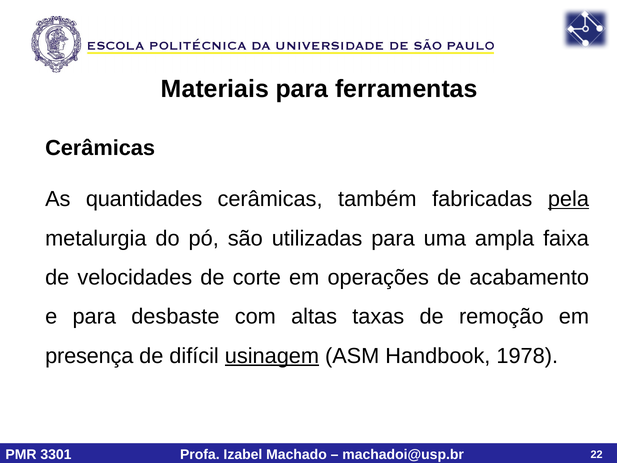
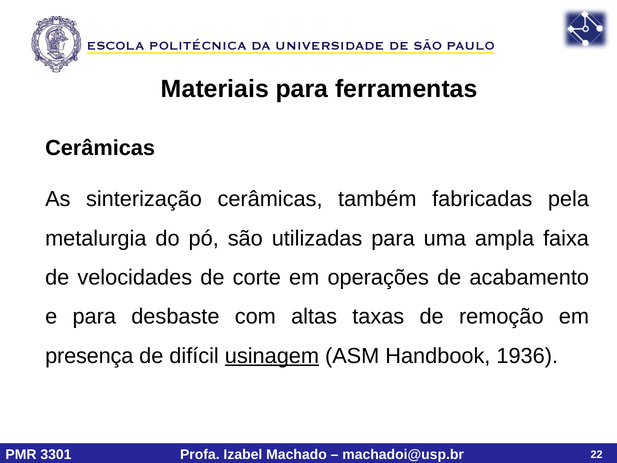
quantidades: quantidades -> sinterização
pela underline: present -> none
1978: 1978 -> 1936
